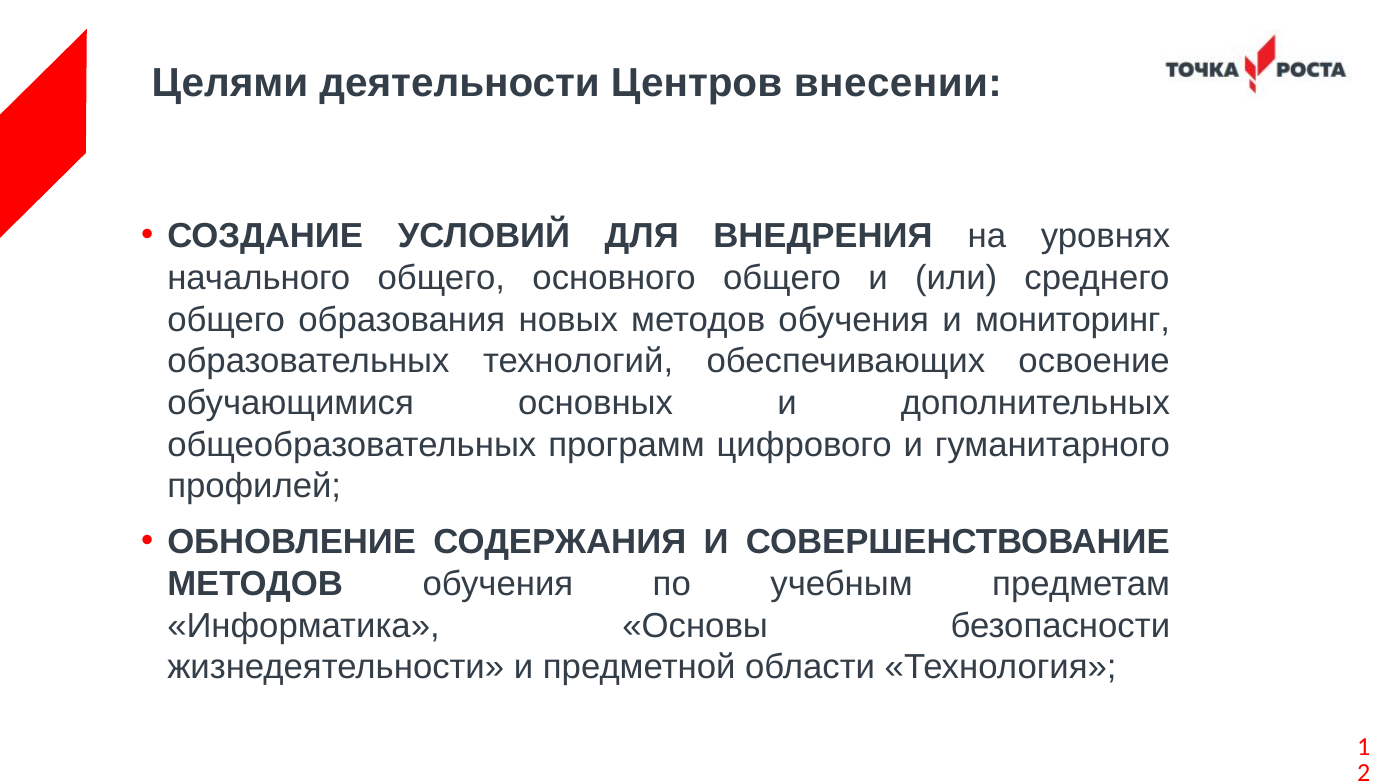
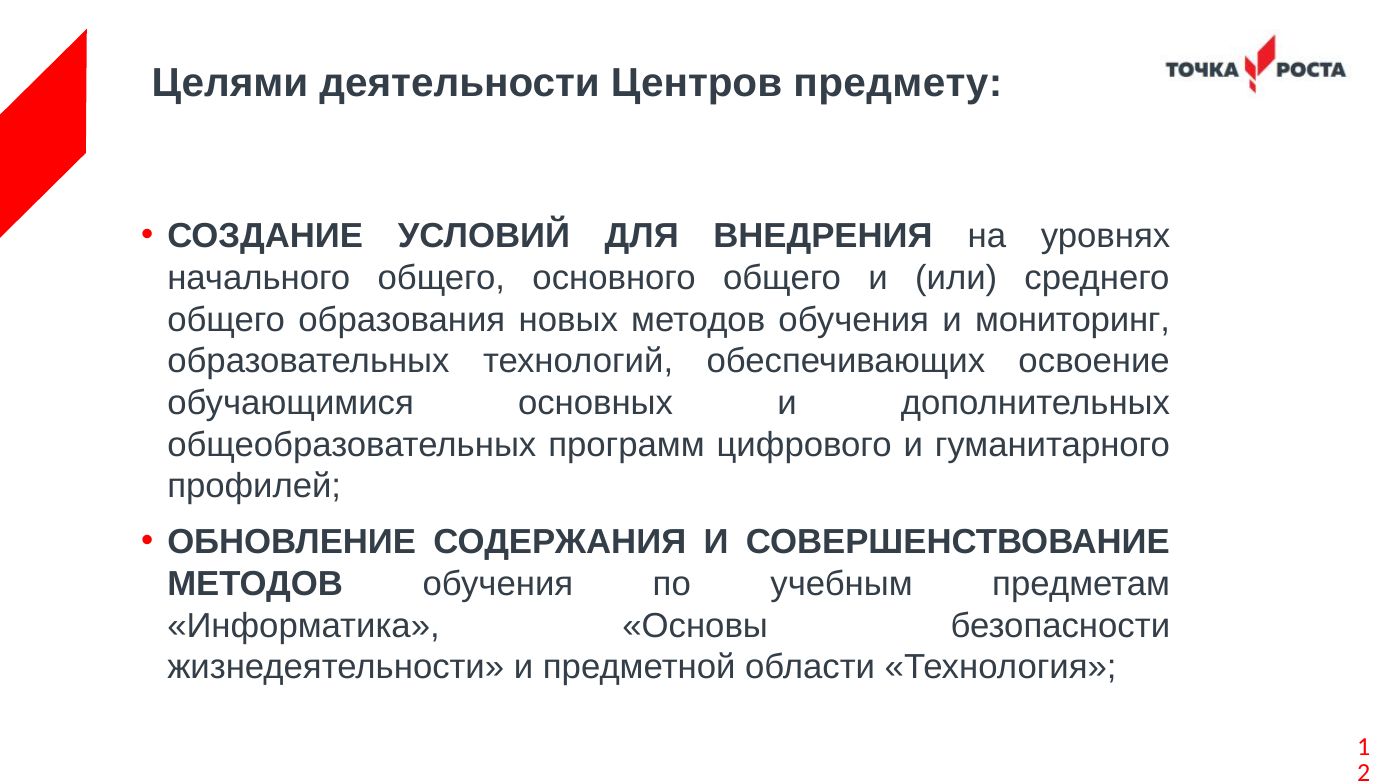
внесении: внесении -> предмету
